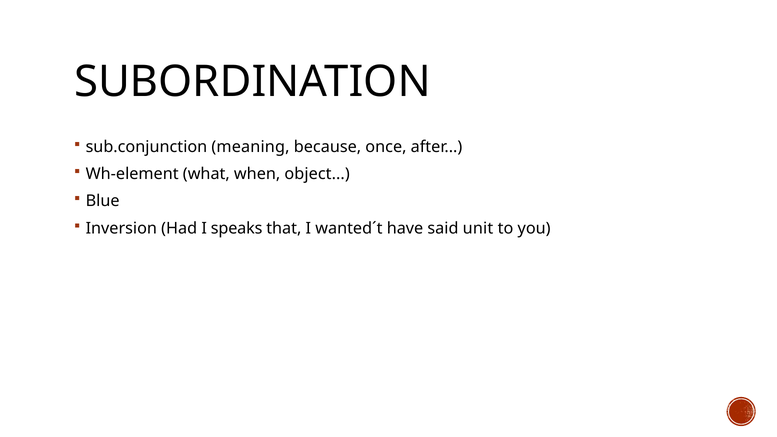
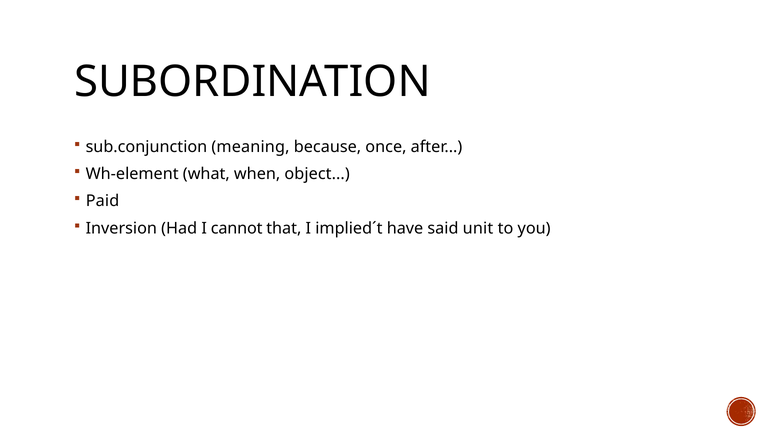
Blue: Blue -> Paid
speaks: speaks -> cannot
wanted´t: wanted´t -> implied´t
